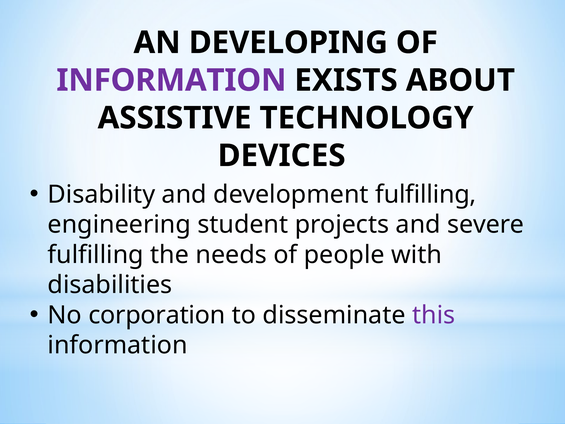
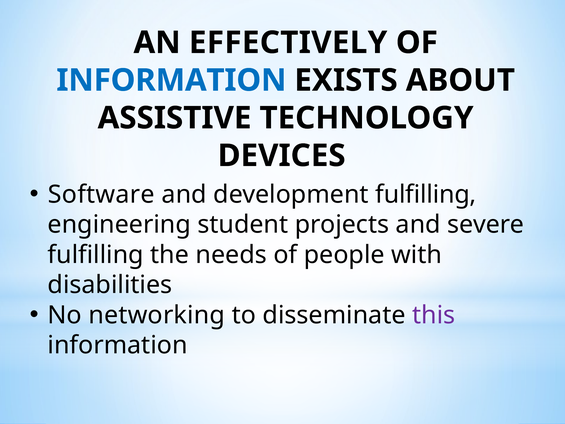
DEVELOPING: DEVELOPING -> EFFECTIVELY
INFORMATION at (171, 80) colour: purple -> blue
Disability: Disability -> Software
corporation: corporation -> networking
